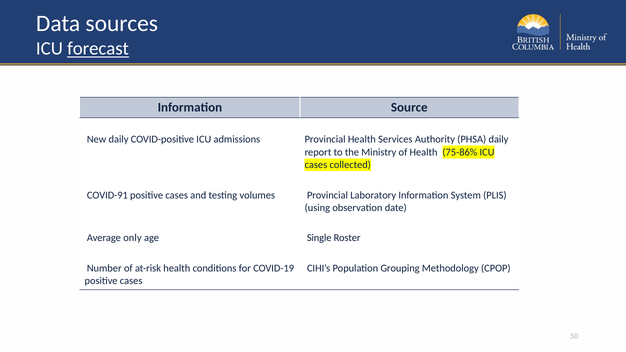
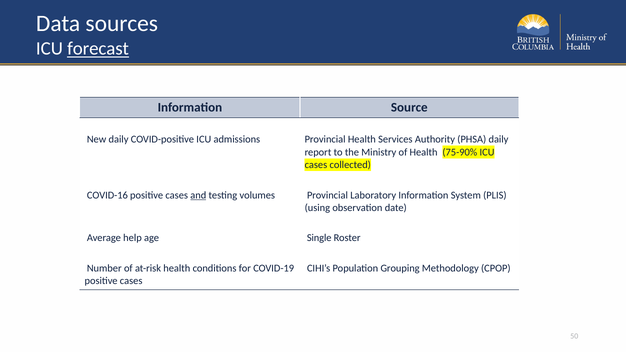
75-86%: 75-86% -> 75-90%
COVID-91: COVID-91 -> COVID-16
and underline: none -> present
only: only -> help
